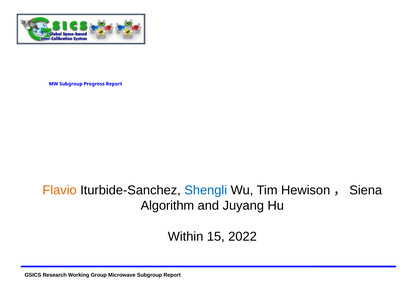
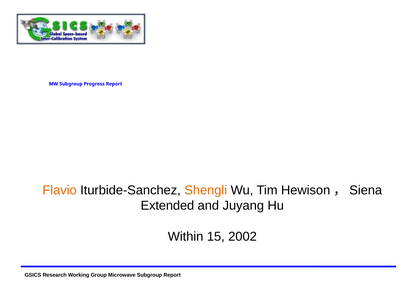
Shengli colour: blue -> orange
Algorithm: Algorithm -> Extended
2022: 2022 -> 2002
